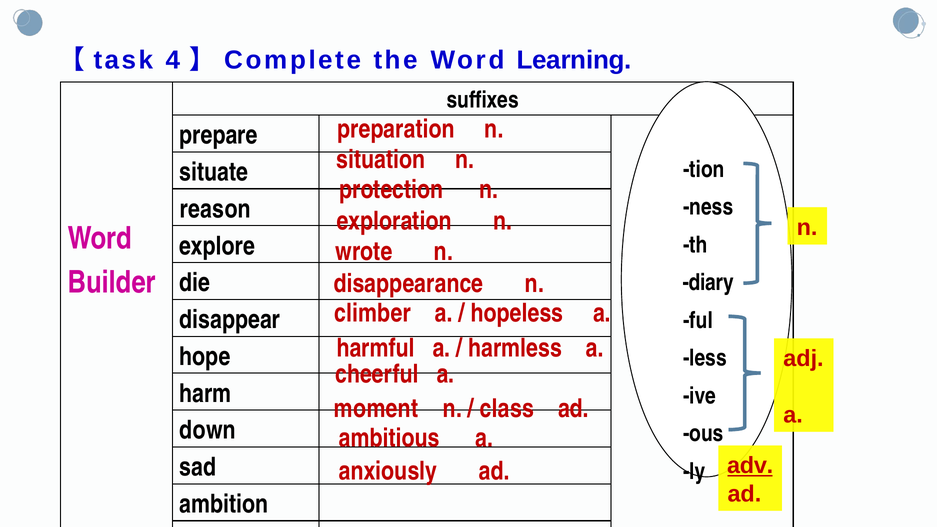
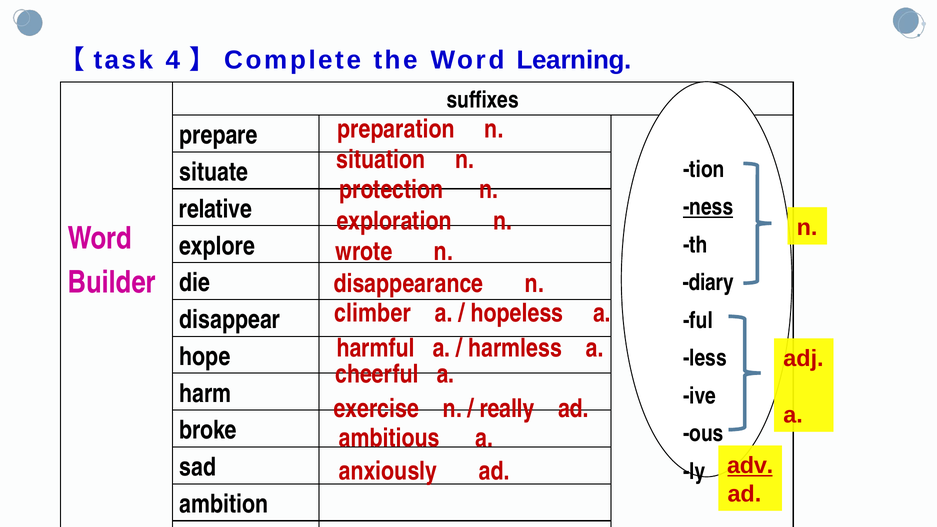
ness underline: none -> present
reason: reason -> relative
moment: moment -> exercise
class: class -> really
down: down -> broke
